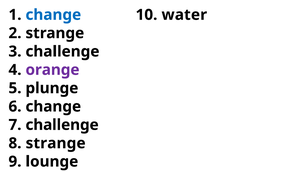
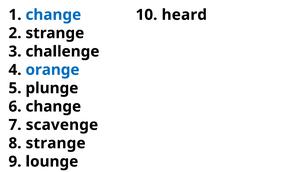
water: water -> heard
orange colour: purple -> blue
7 challenge: challenge -> scavenge
